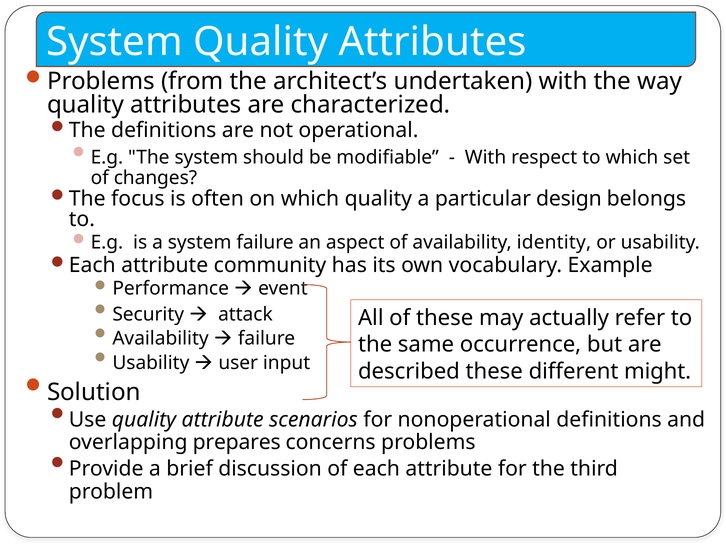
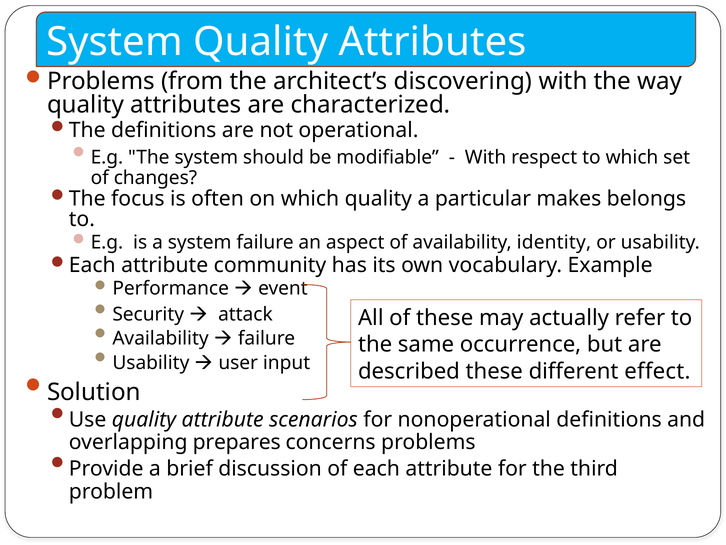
undertaken: undertaken -> discovering
design: design -> makes
might: might -> effect
